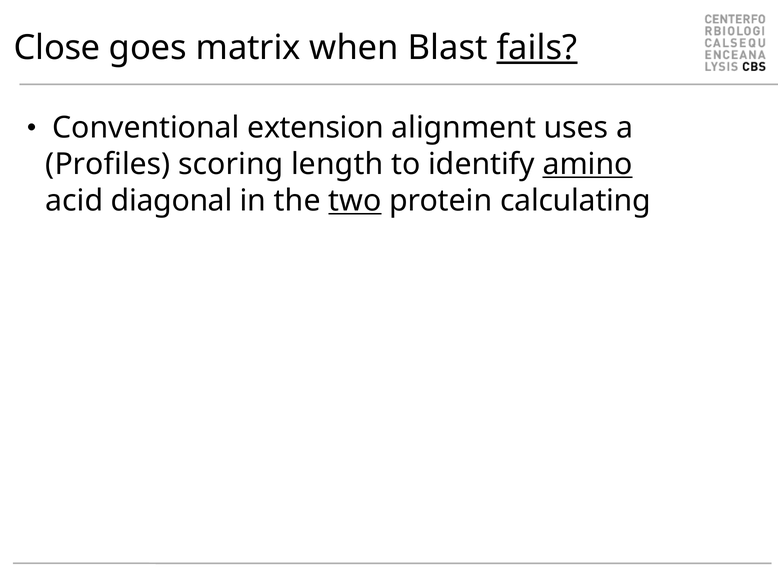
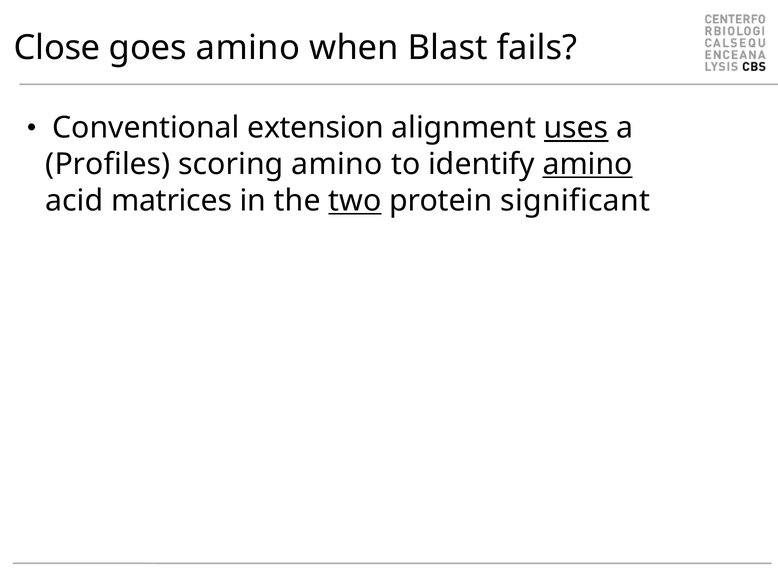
goes matrix: matrix -> amino
fails underline: present -> none
uses underline: none -> present
scoring length: length -> amino
diagonal: diagonal -> matrices
calculating: calculating -> significant
